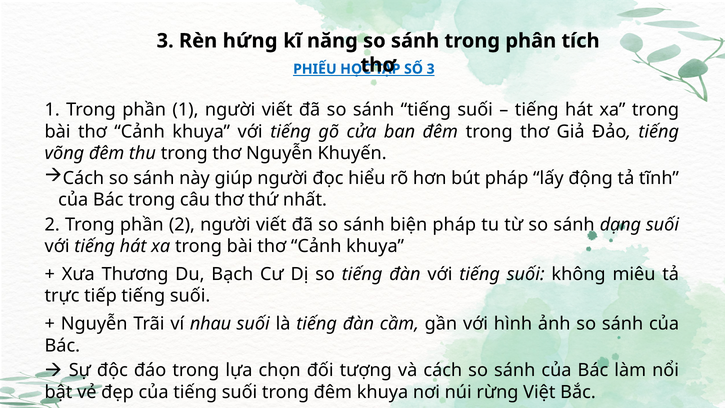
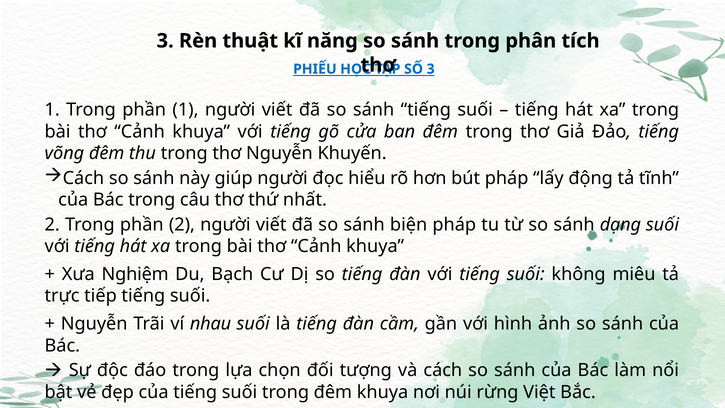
hứng: hứng -> thuật
Thương: Thương -> Nghiệm
